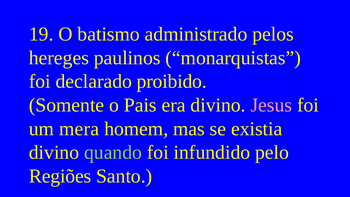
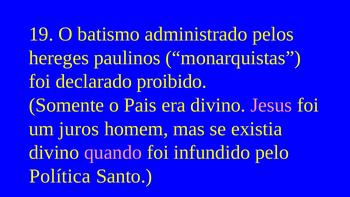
mera: mera -> juros
quando colour: light green -> pink
Regiões: Regiões -> Política
